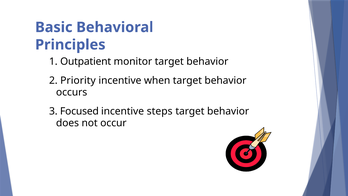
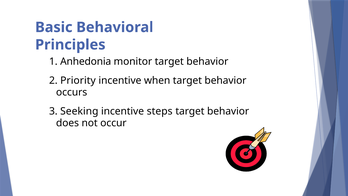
Outpatient: Outpatient -> Anhedonia
Focused: Focused -> Seeking
